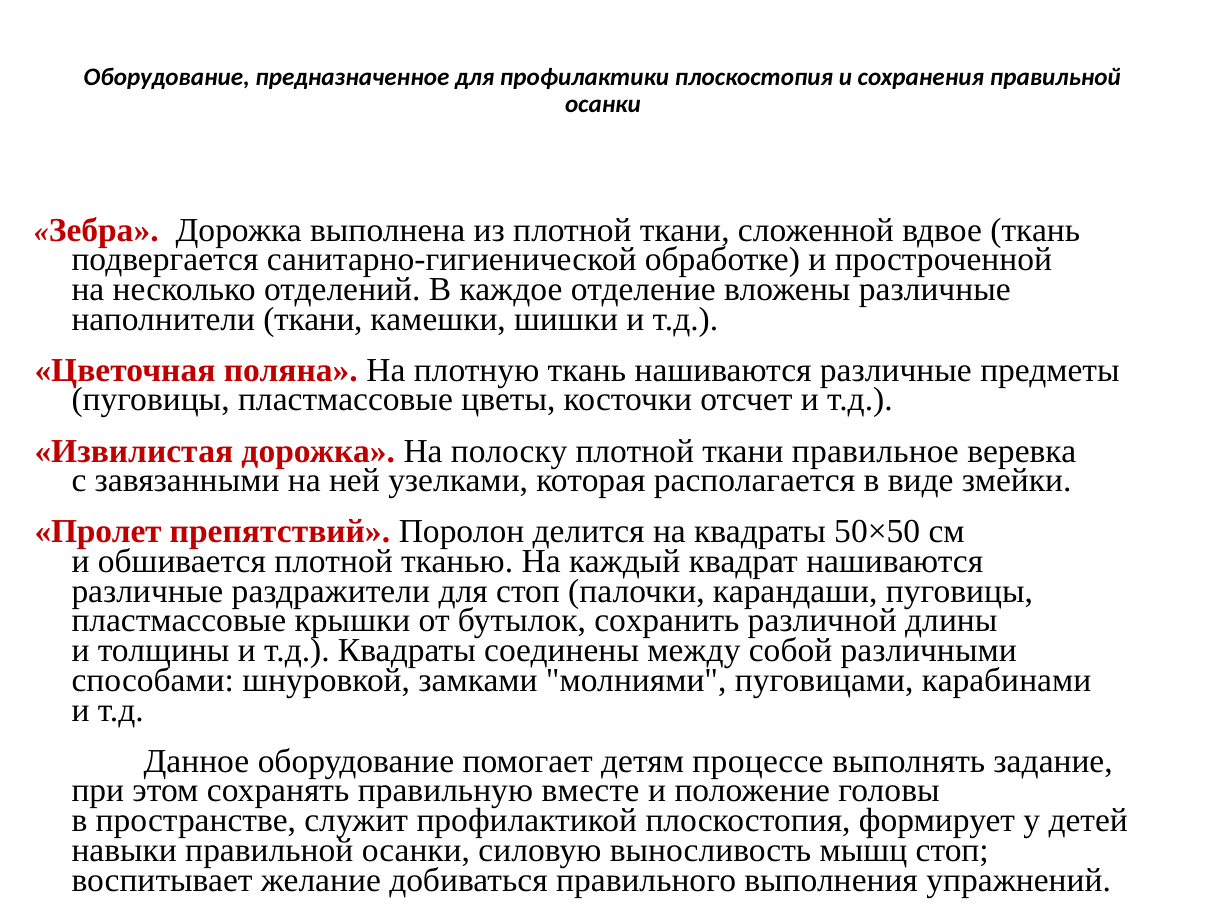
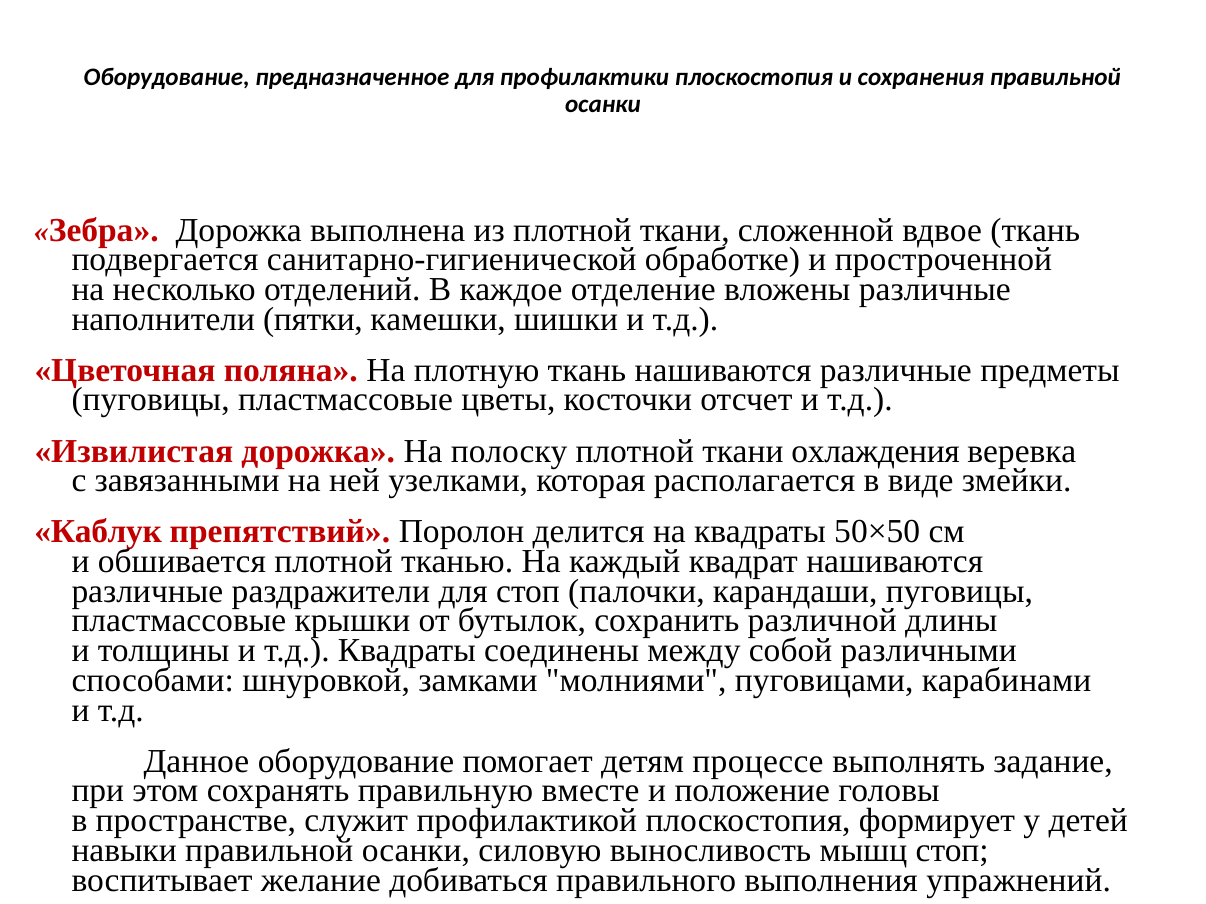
наполнители ткани: ткани -> пятки
правильное: правильное -> охлаждения
Пролет: Пролет -> Каблук
